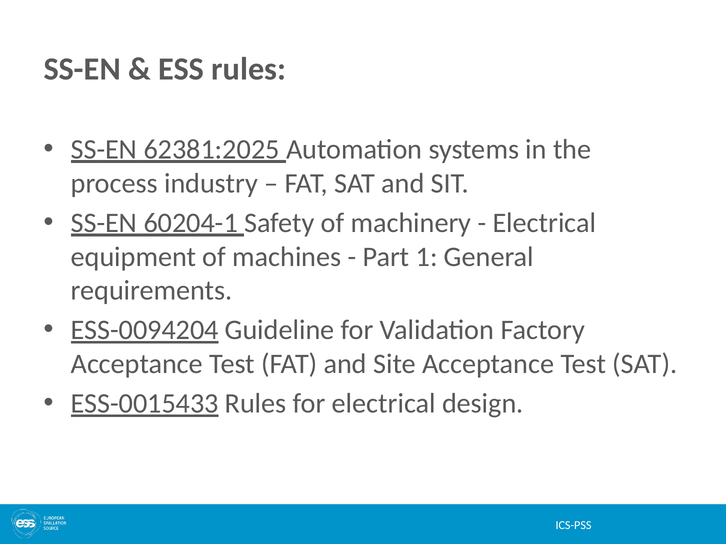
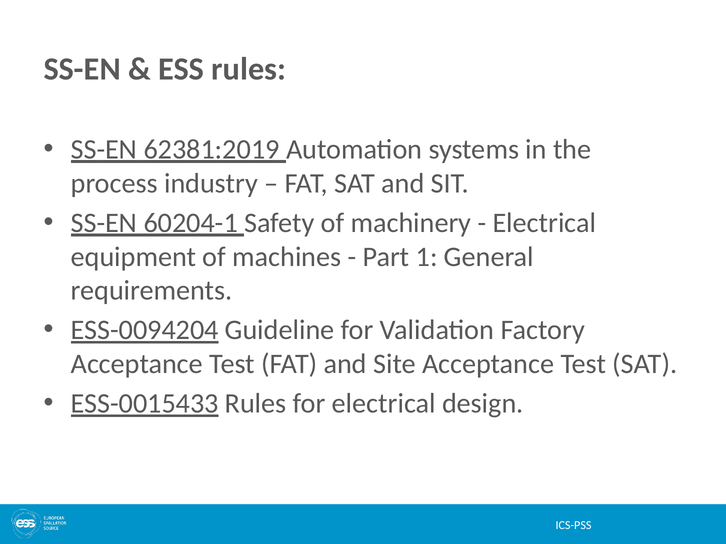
62381:2025: 62381:2025 -> 62381:2019
